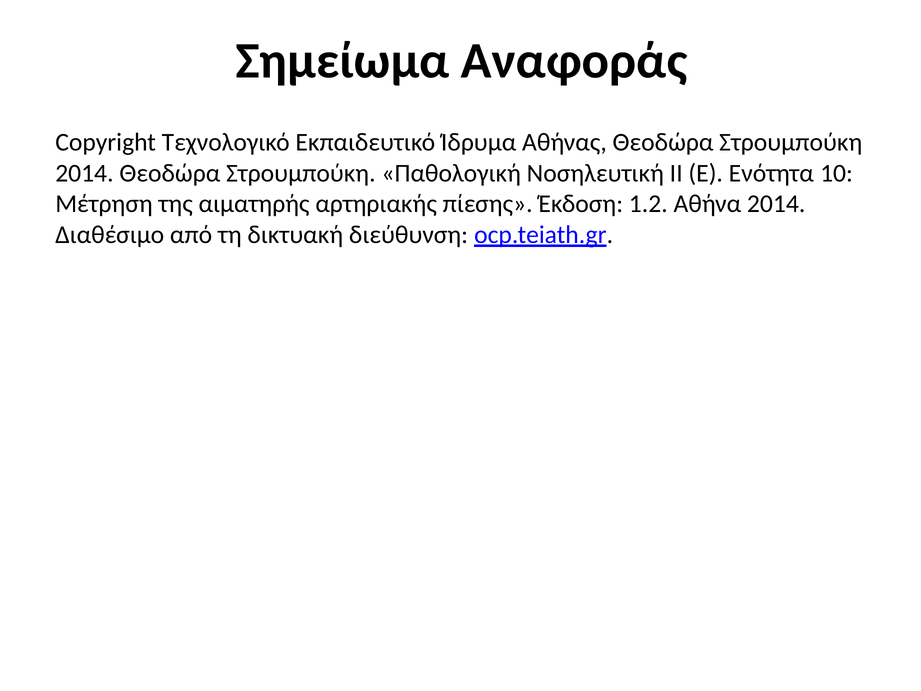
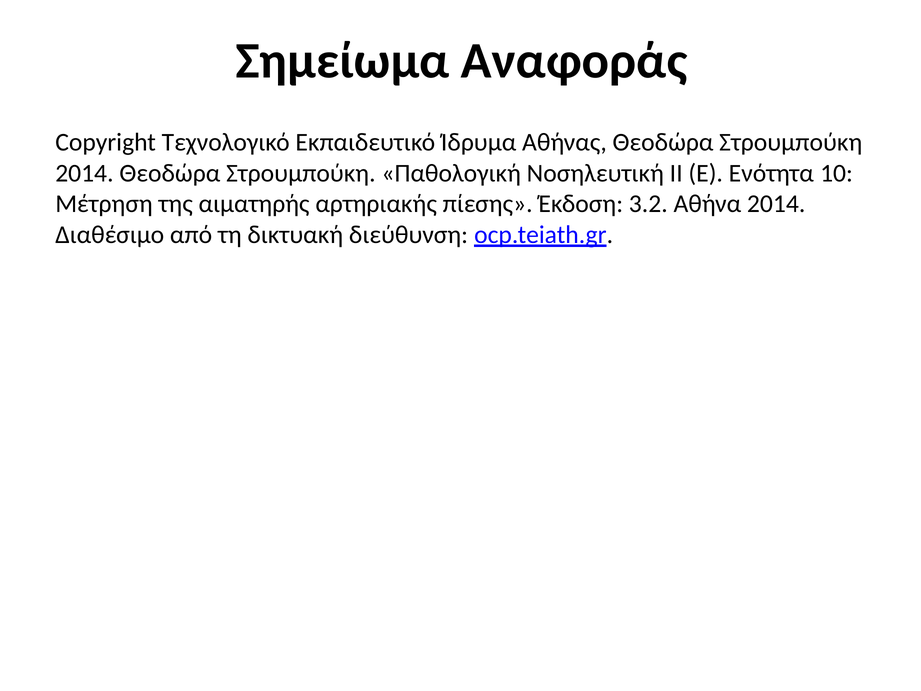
1.2: 1.2 -> 3.2
